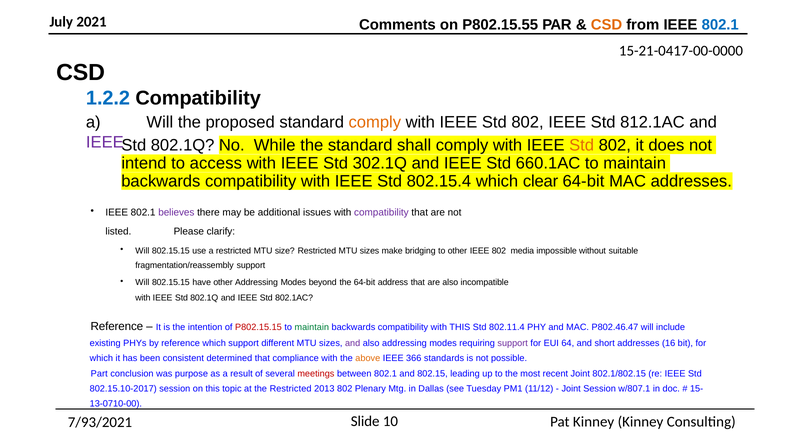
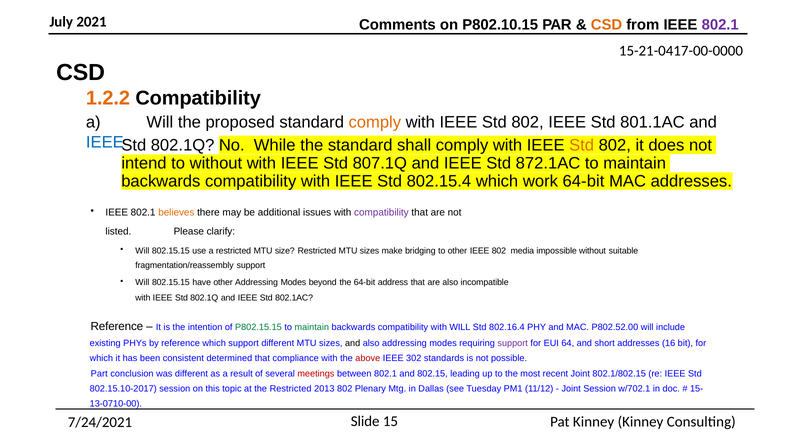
P802.15.55: P802.15.55 -> P802.10.15
802.1 at (720, 25) colour: blue -> purple
1.2.2 colour: blue -> orange
812.1AC: 812.1AC -> 801.1AC
IEEE at (105, 142) colour: purple -> blue
to access: access -> without
302.1Q: 302.1Q -> 807.1Q
660.1AC: 660.1AC -> 872.1AC
clear: clear -> work
believes colour: purple -> orange
P802.15.15 colour: red -> green
with THIS: THIS -> WILL
802.11.4: 802.11.4 -> 802.16.4
P802.46.47: P802.46.47 -> P802.52.00
and at (353, 343) colour: purple -> black
above colour: orange -> red
366: 366 -> 302
was purpose: purpose -> different
w/807.1: w/807.1 -> w/702.1
10: 10 -> 15
7/93/2021: 7/93/2021 -> 7/24/2021
